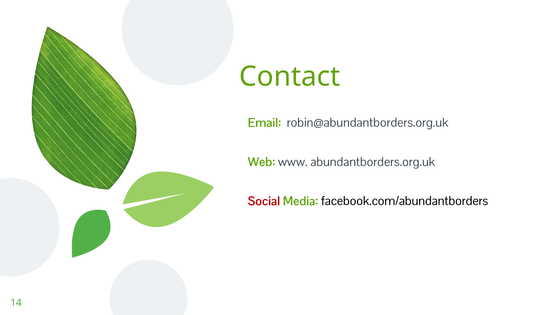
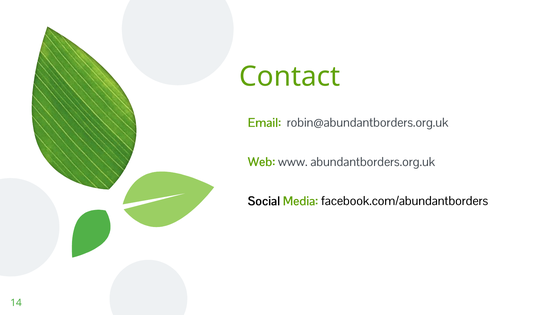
Social colour: red -> black
